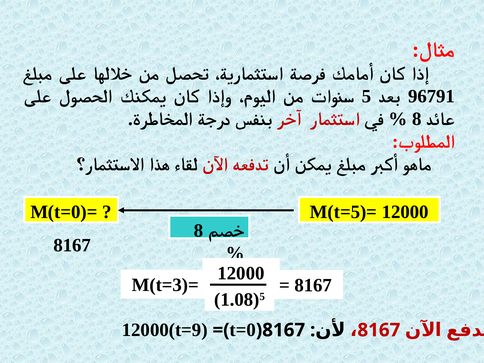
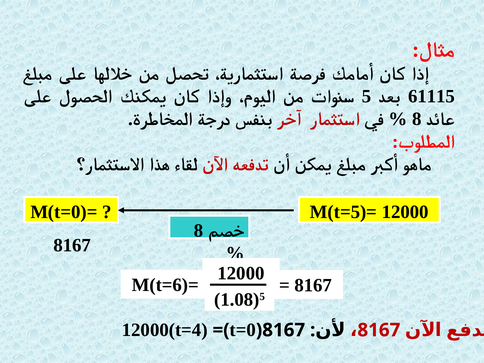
96791: 96791 -> 61115
M(t=3)=: M(t=3)= -> M(t=6)=
12000(t=9: 12000(t=9 -> 12000(t=4
